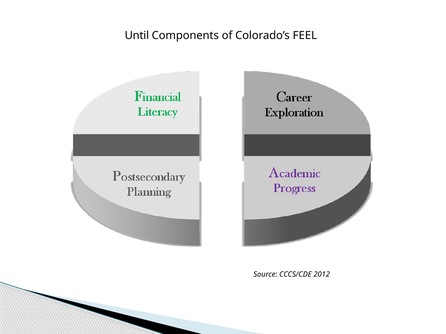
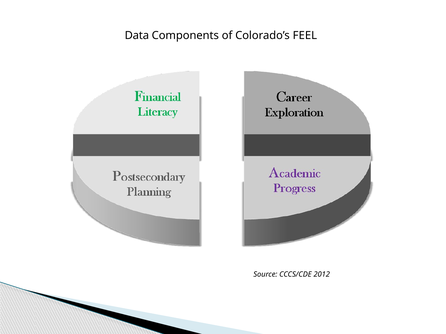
Until: Until -> Data
